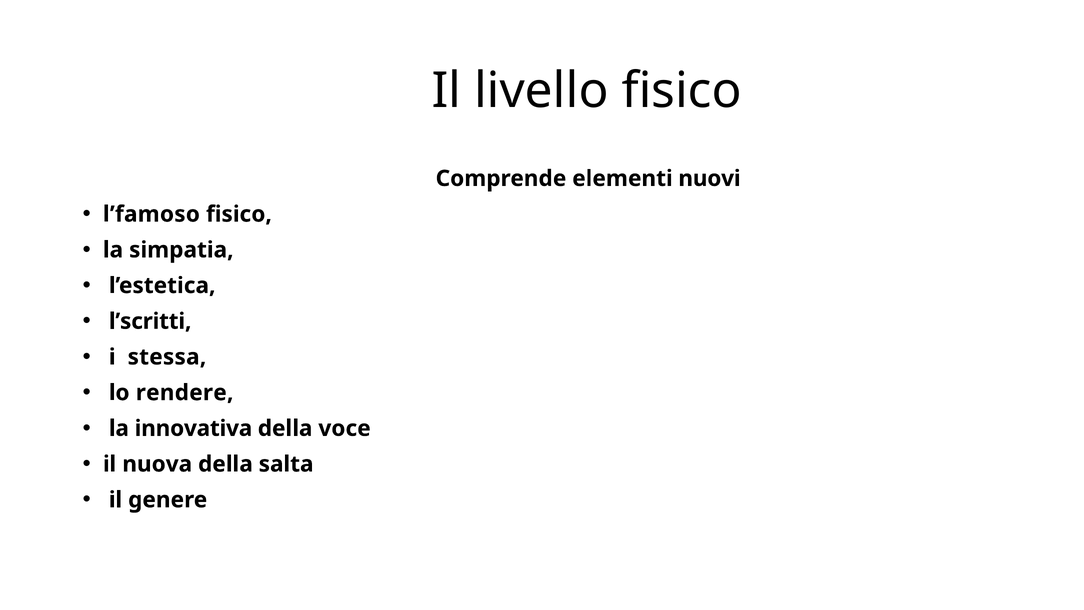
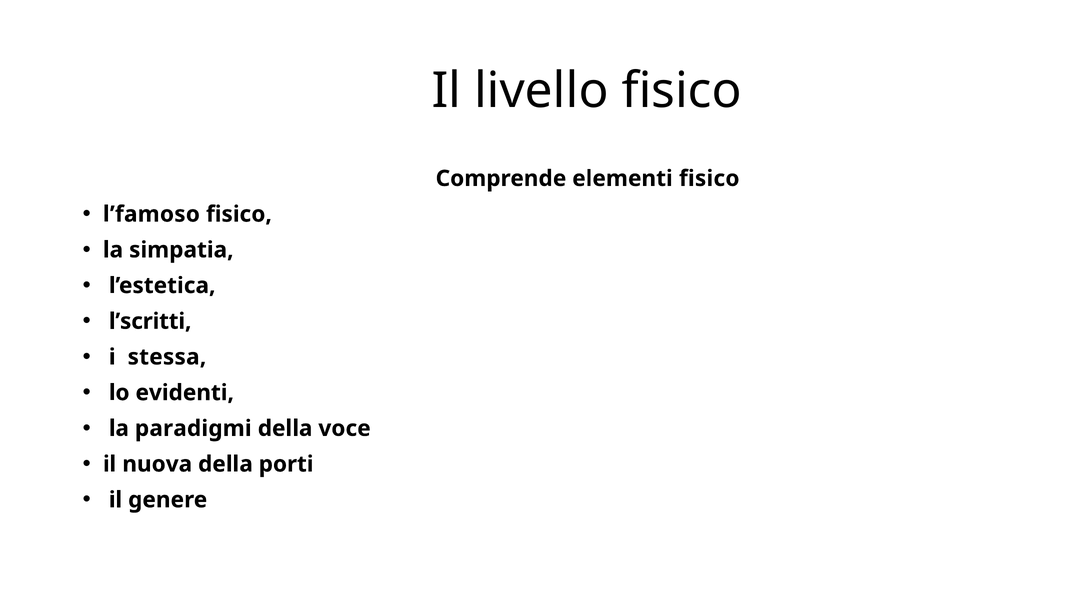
elementi nuovi: nuovi -> fisico
rendere: rendere -> evidenti
innovativa: innovativa -> paradigmi
salta: salta -> porti
